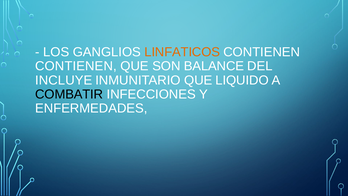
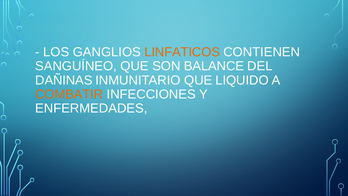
CONTIENEN at (76, 66): CONTIENEN -> SANGUÍNEO
INCLUYE: INCLUYE -> DAÑINAS
COMBATIR colour: black -> orange
